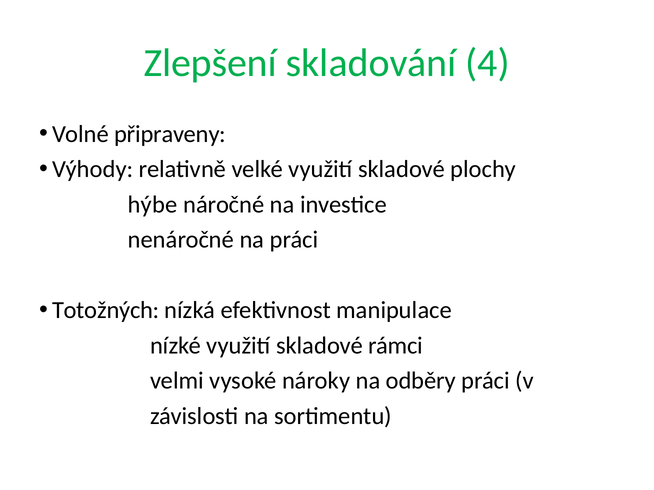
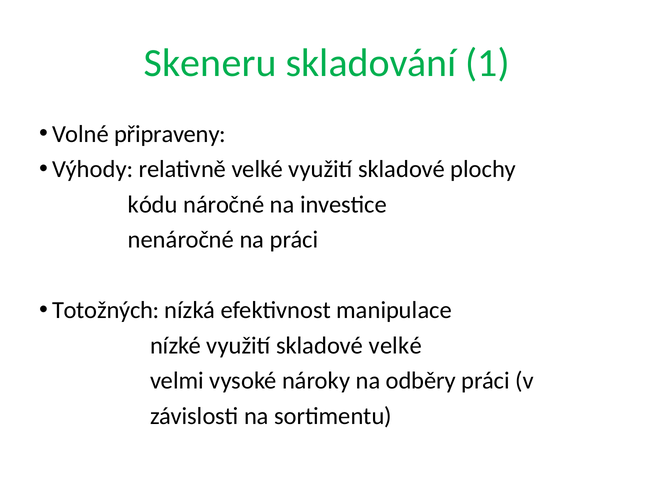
Zlepšení: Zlepšení -> Skeneru
4: 4 -> 1
hýbe: hýbe -> kódu
skladové rámci: rámci -> velké
